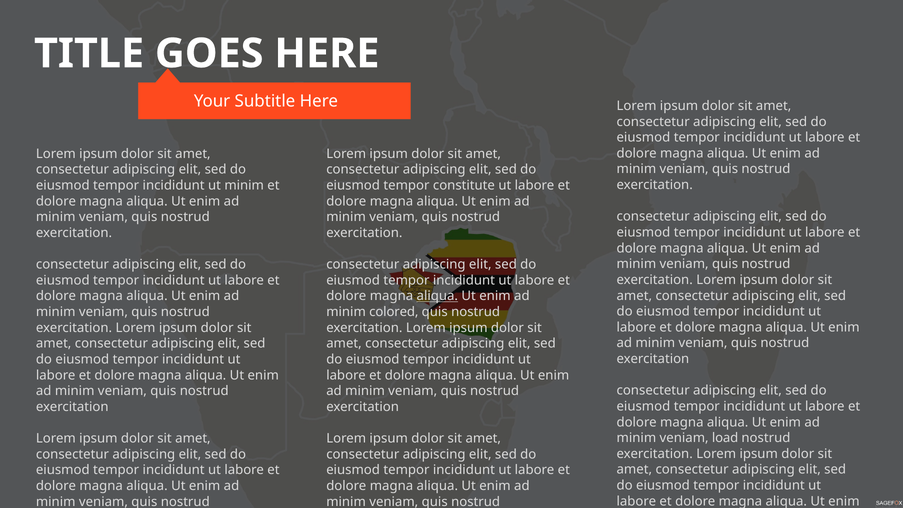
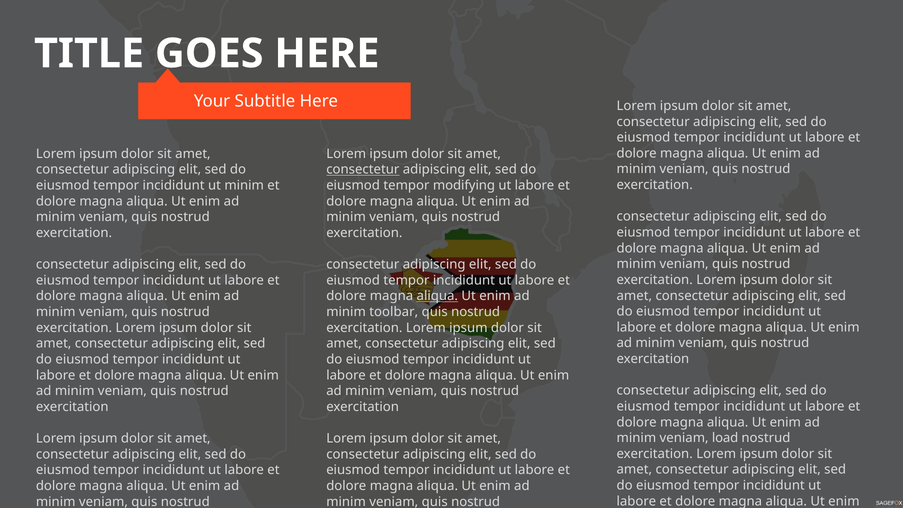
consectetur at (363, 170) underline: none -> present
constitute: constitute -> modifying
colored: colored -> toolbar
